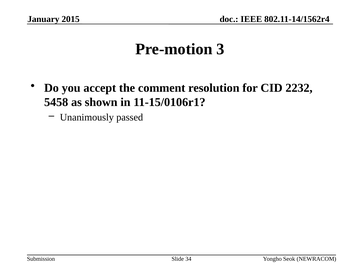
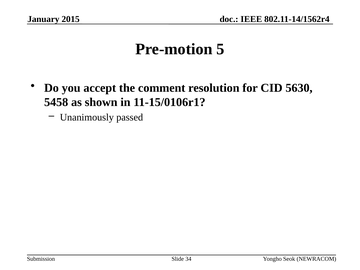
3: 3 -> 5
2232: 2232 -> 5630
